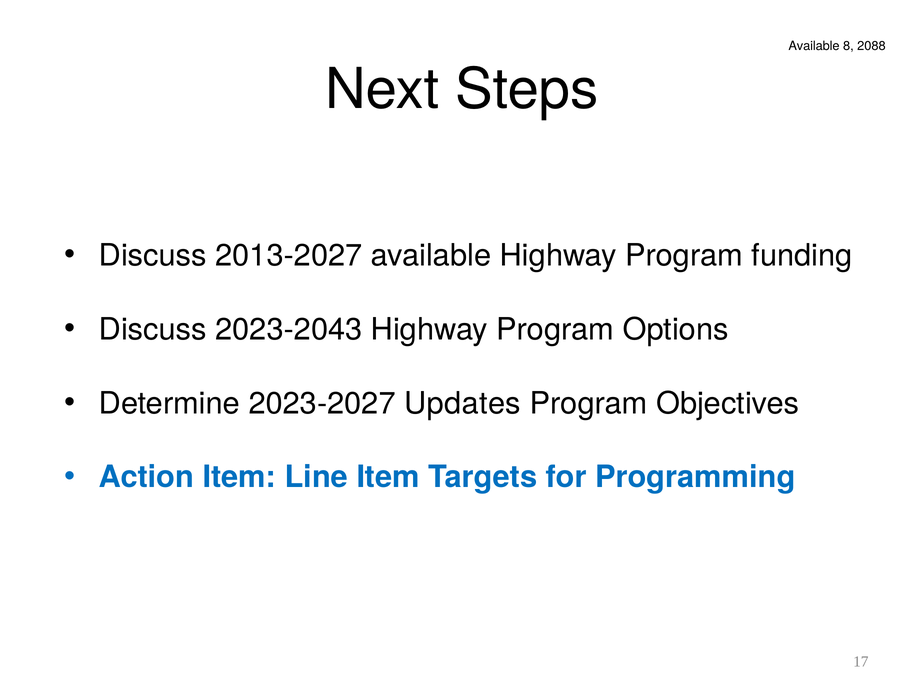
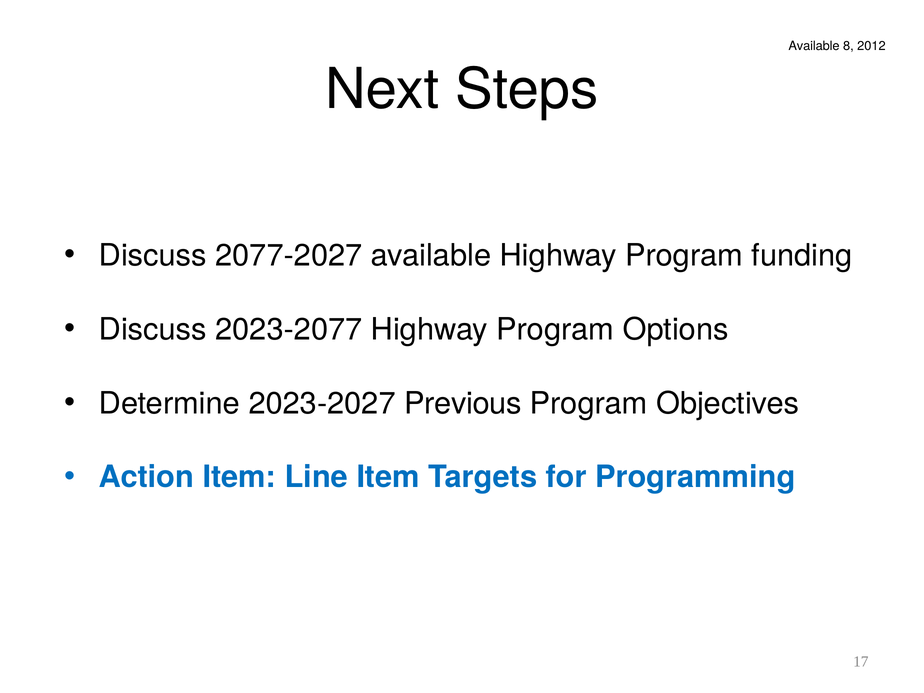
2088: 2088 -> 2012
2013-2027: 2013-2027 -> 2077-2027
2023-2043: 2023-2043 -> 2023-2077
Updates: Updates -> Previous
